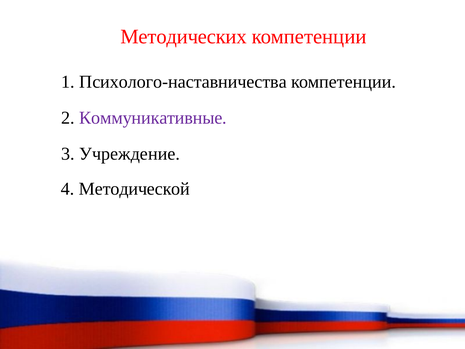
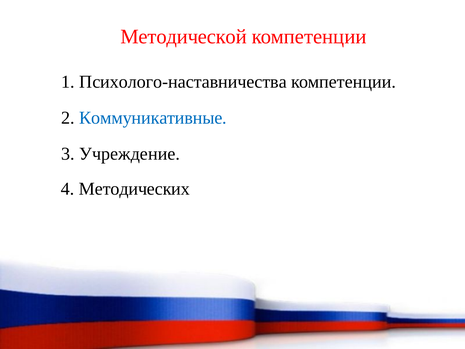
Методических: Методических -> Методической
Коммуникативные colour: purple -> blue
Методической: Методической -> Методических
